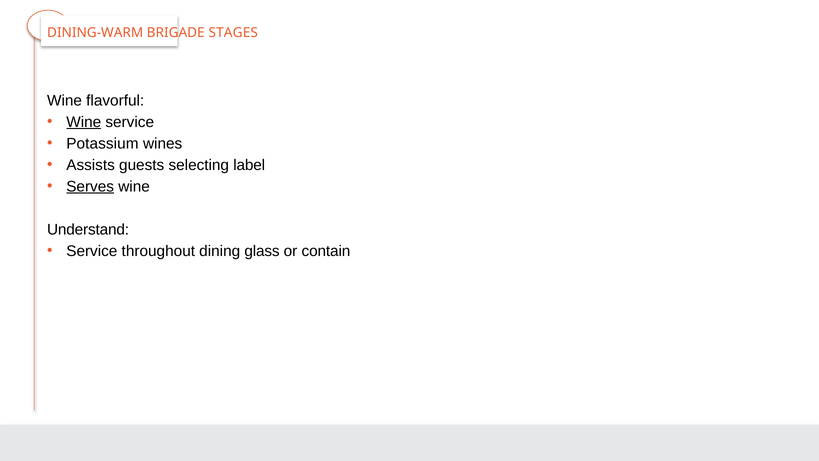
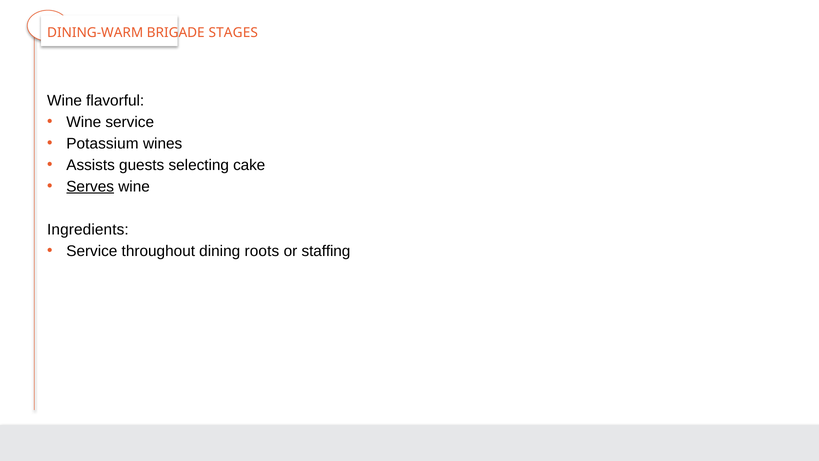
Wine at (84, 122) underline: present -> none
label: label -> cake
Understand: Understand -> Ingredients
glass: glass -> roots
contain: contain -> staffing
